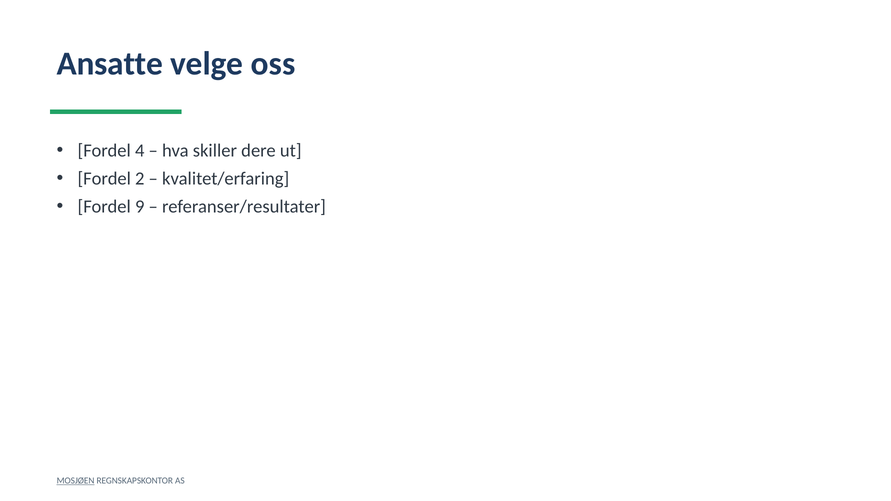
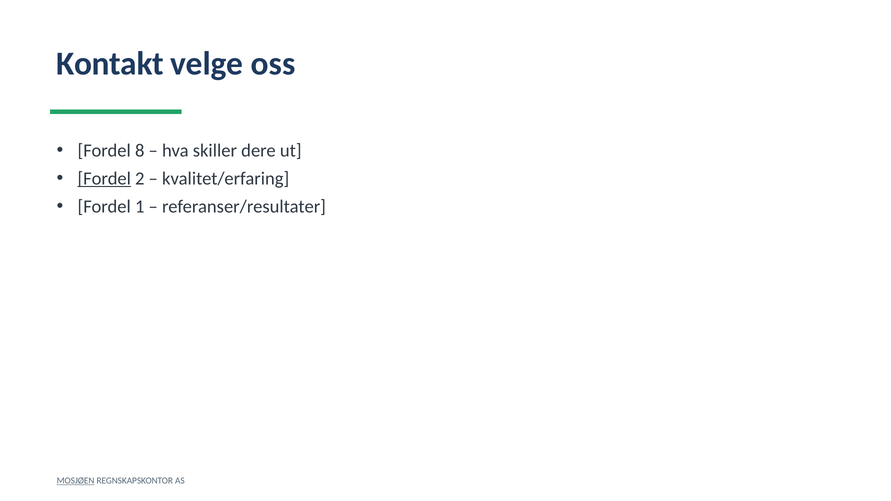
Ansatte: Ansatte -> Kontakt
4: 4 -> 8
Fordel at (104, 179) underline: none -> present
9: 9 -> 1
